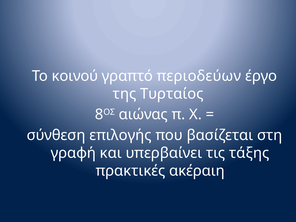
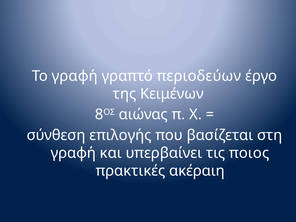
Το κοινού: κοινού -> γραφή
Τυρταίος: Τυρταίος -> Κειμένων
τάξης: τάξης -> ποιος
